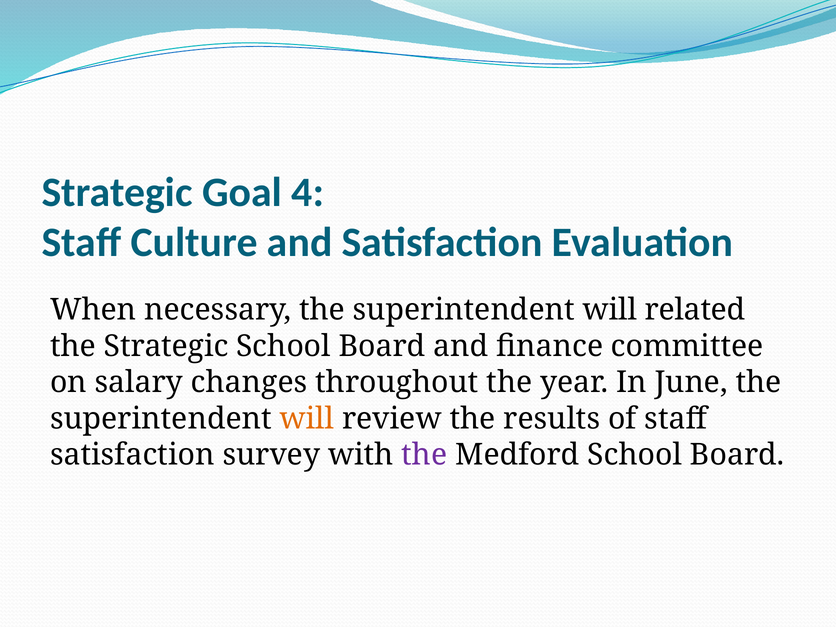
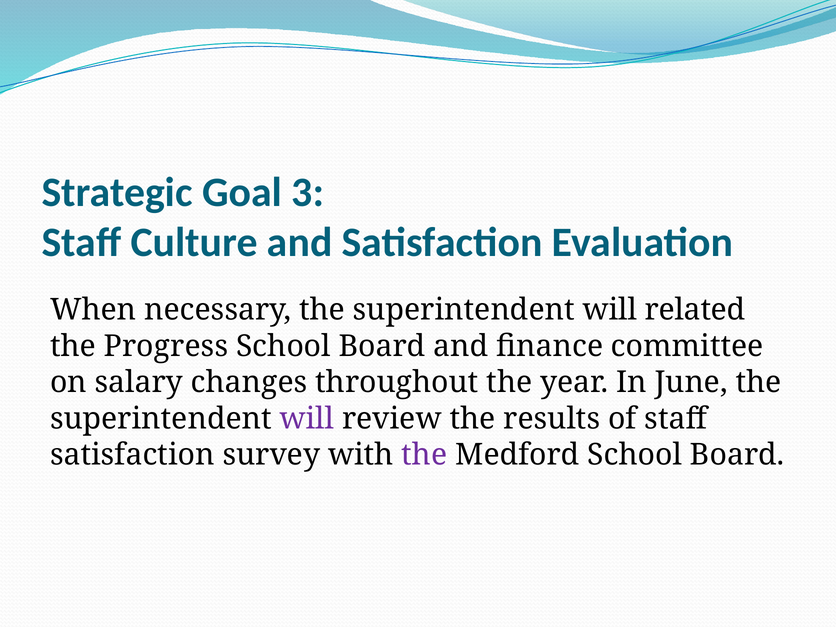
4: 4 -> 3
the Strategic: Strategic -> Progress
will at (307, 419) colour: orange -> purple
